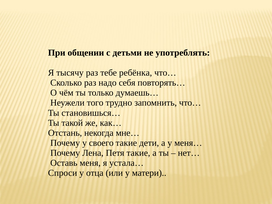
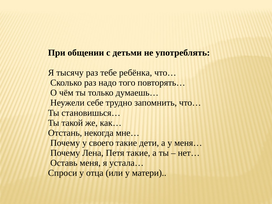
себя: себя -> того
того: того -> себе
